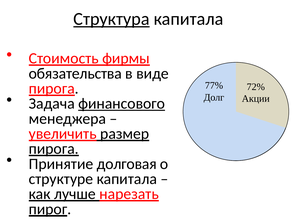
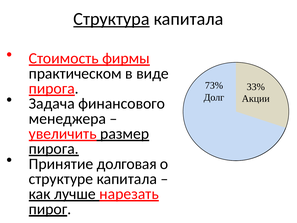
обязательства: обязательства -> практическом
77%: 77% -> 73%
72%: 72% -> 33%
финансового underline: present -> none
